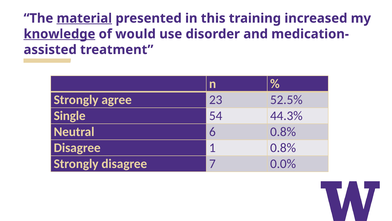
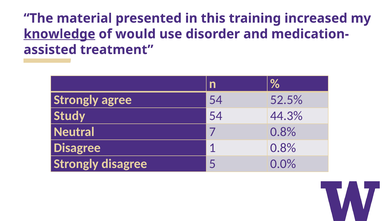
material underline: present -> none
agree 23: 23 -> 54
Single: Single -> Study
6: 6 -> 7
7: 7 -> 5
